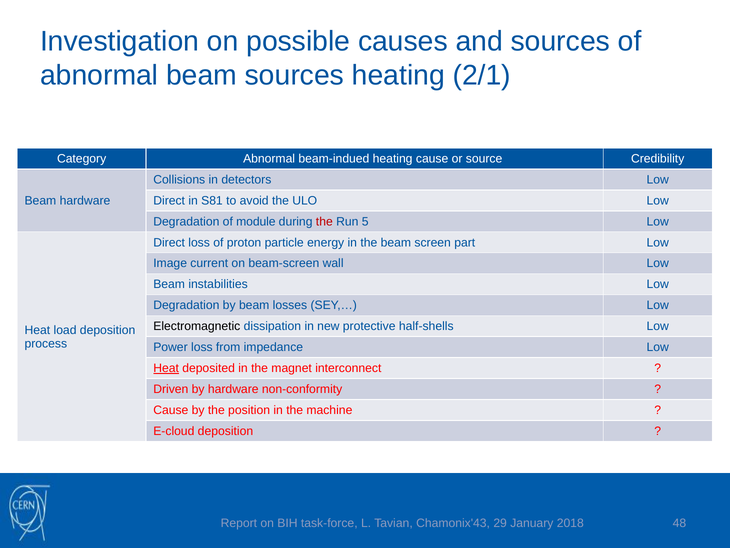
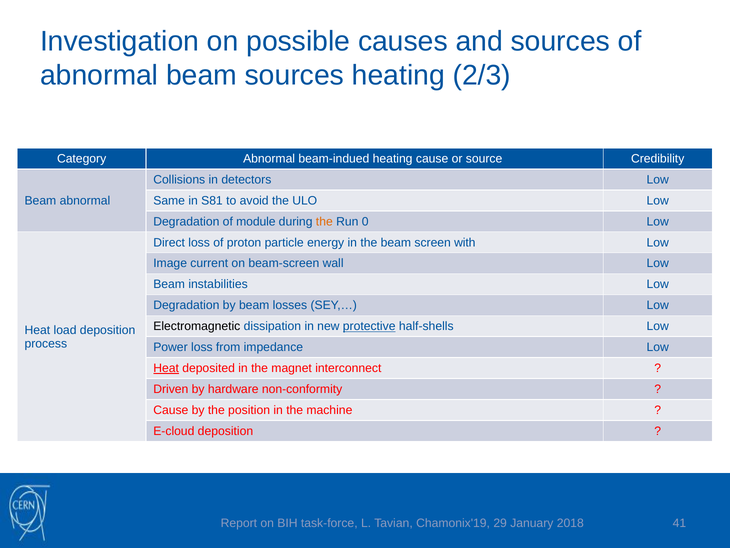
2/1: 2/1 -> 2/3
Beam hardware: hardware -> abnormal
Direct at (169, 200): Direct -> Same
the at (324, 221) colour: red -> orange
5: 5 -> 0
part: part -> with
protective underline: none -> present
Chamonix'43: Chamonix'43 -> Chamonix'19
48: 48 -> 41
